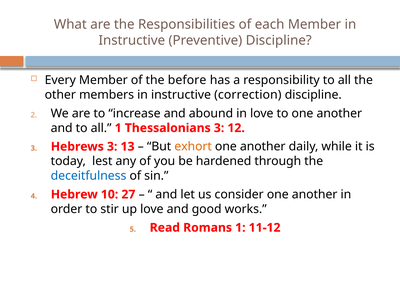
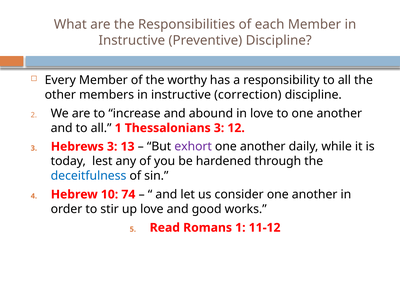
before: before -> worthy
exhort colour: orange -> purple
27: 27 -> 74
